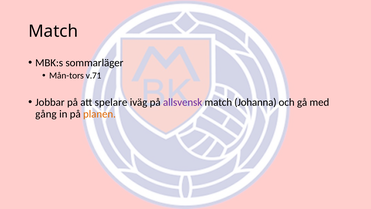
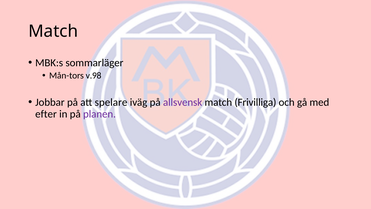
v.71: v.71 -> v.98
Johanna: Johanna -> Frivilliga
gång: gång -> efter
planen colour: orange -> purple
